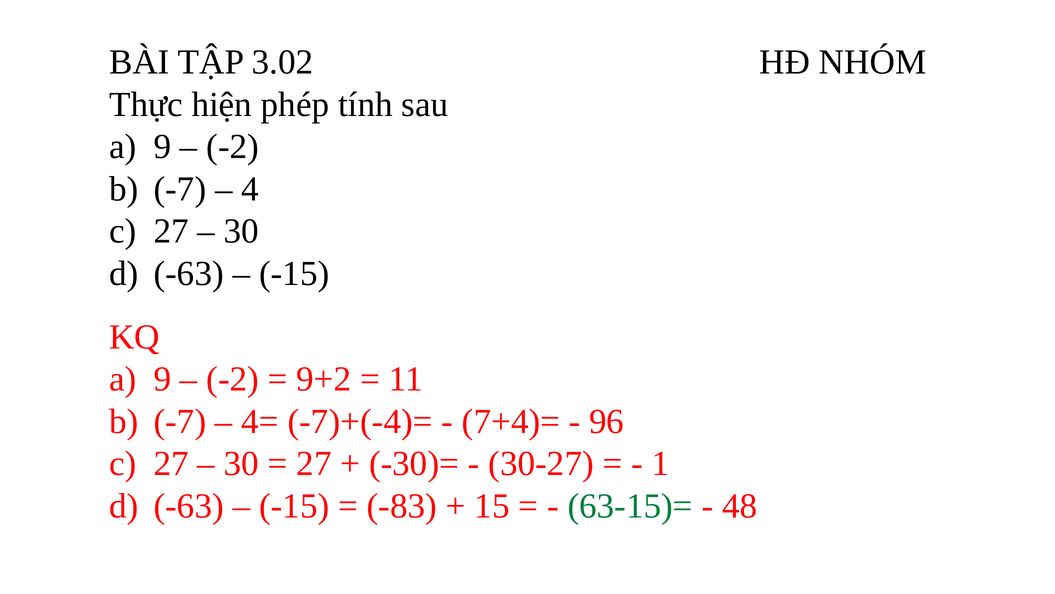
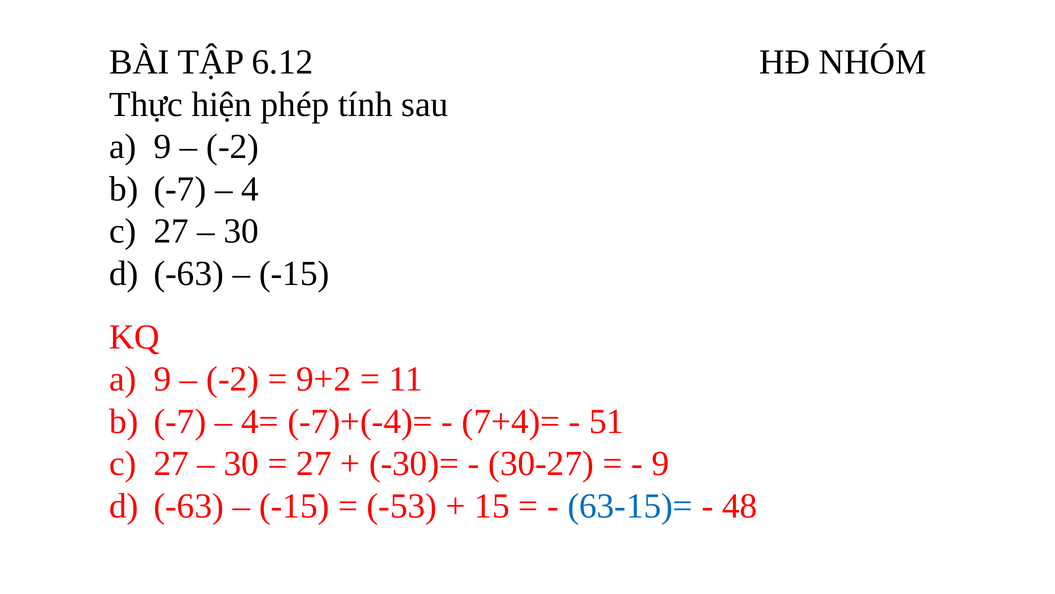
3.02: 3.02 -> 6.12
96: 96 -> 51
1 at (661, 463): 1 -> 9
-83: -83 -> -53
63-15)= colour: green -> blue
